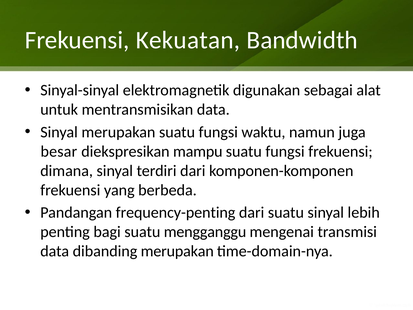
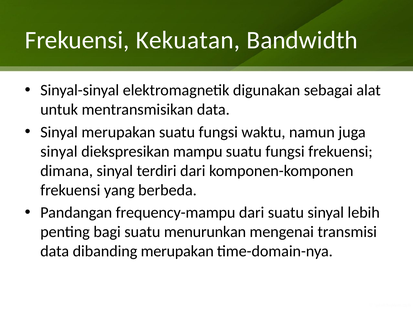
besar at (59, 151): besar -> sinyal
frequency-penting: frequency-penting -> frequency-mampu
mengganggu: mengganggu -> menurunkan
